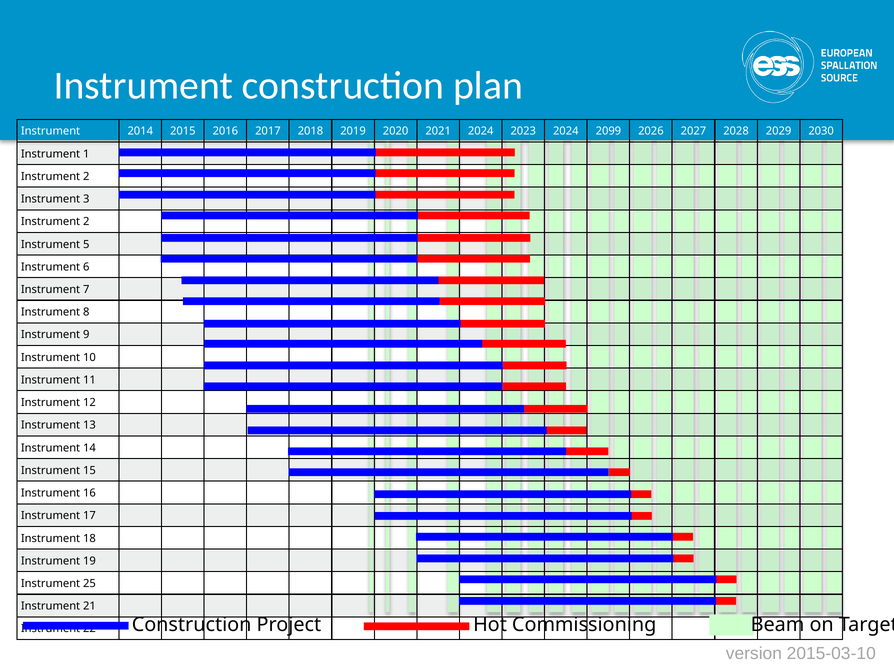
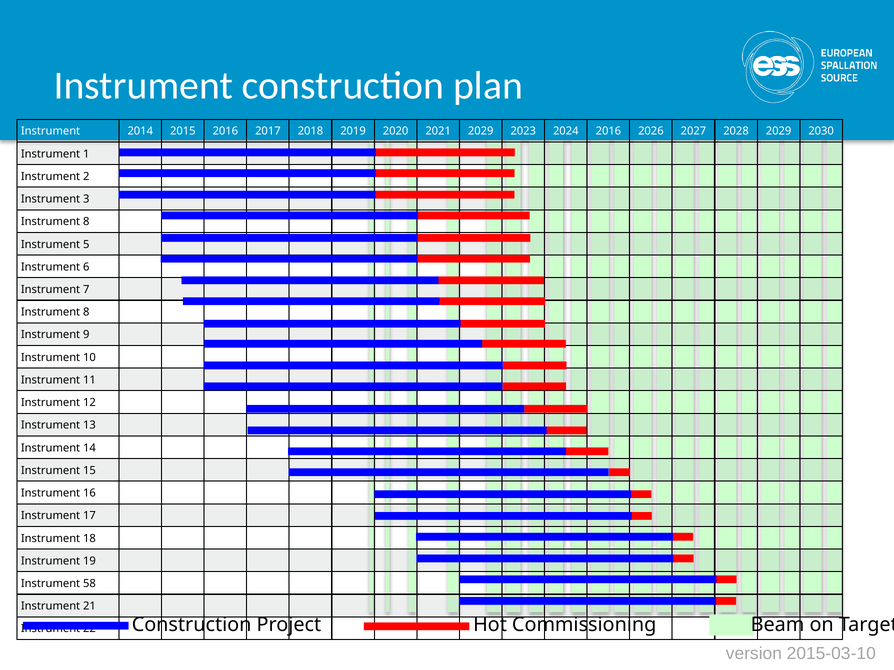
2021 2024: 2024 -> 2029
2024 2099: 2099 -> 2016
2 at (86, 222): 2 -> 8
25: 25 -> 58
